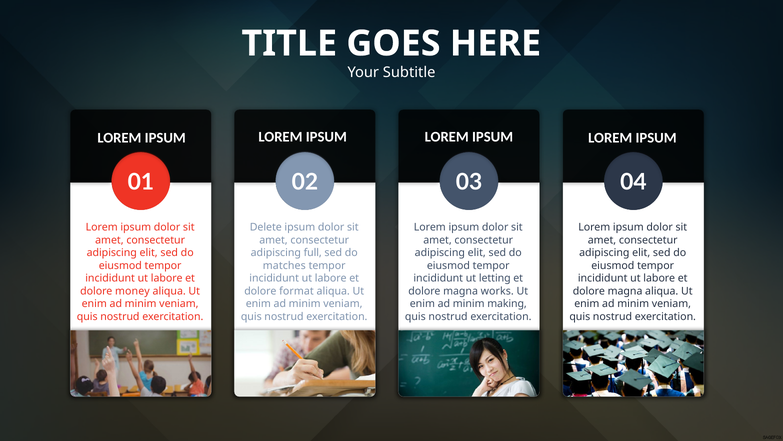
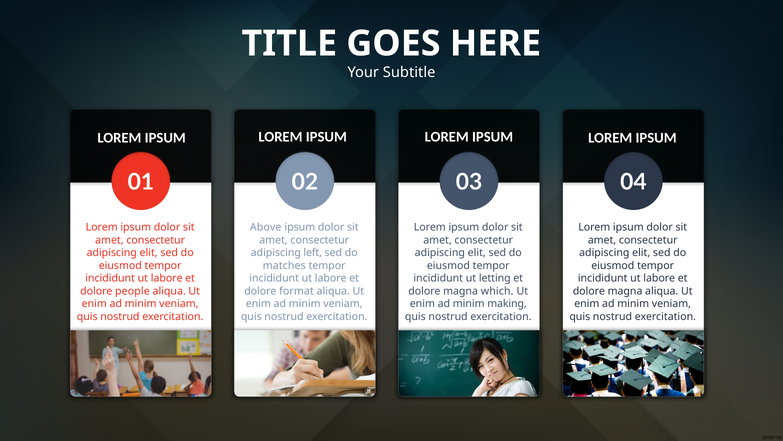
Delete: Delete -> Above
full: full -> left
money: money -> people
works: works -> which
